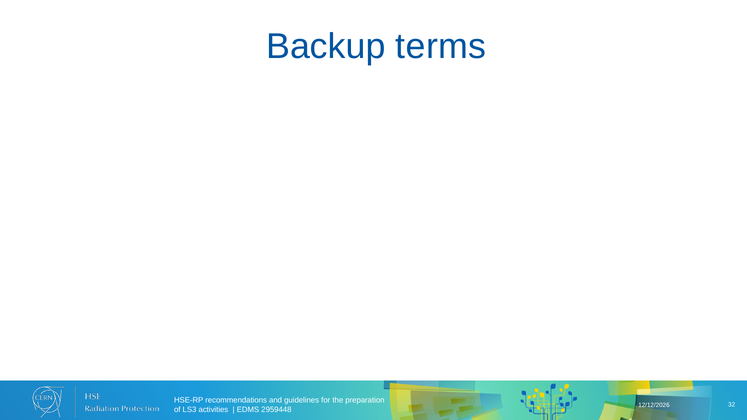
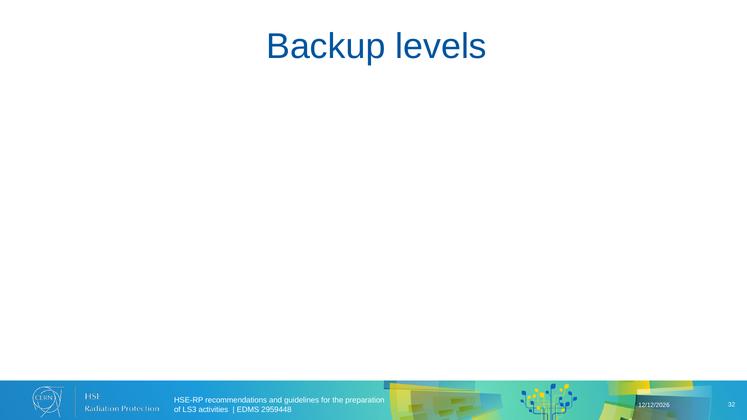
terms: terms -> levels
